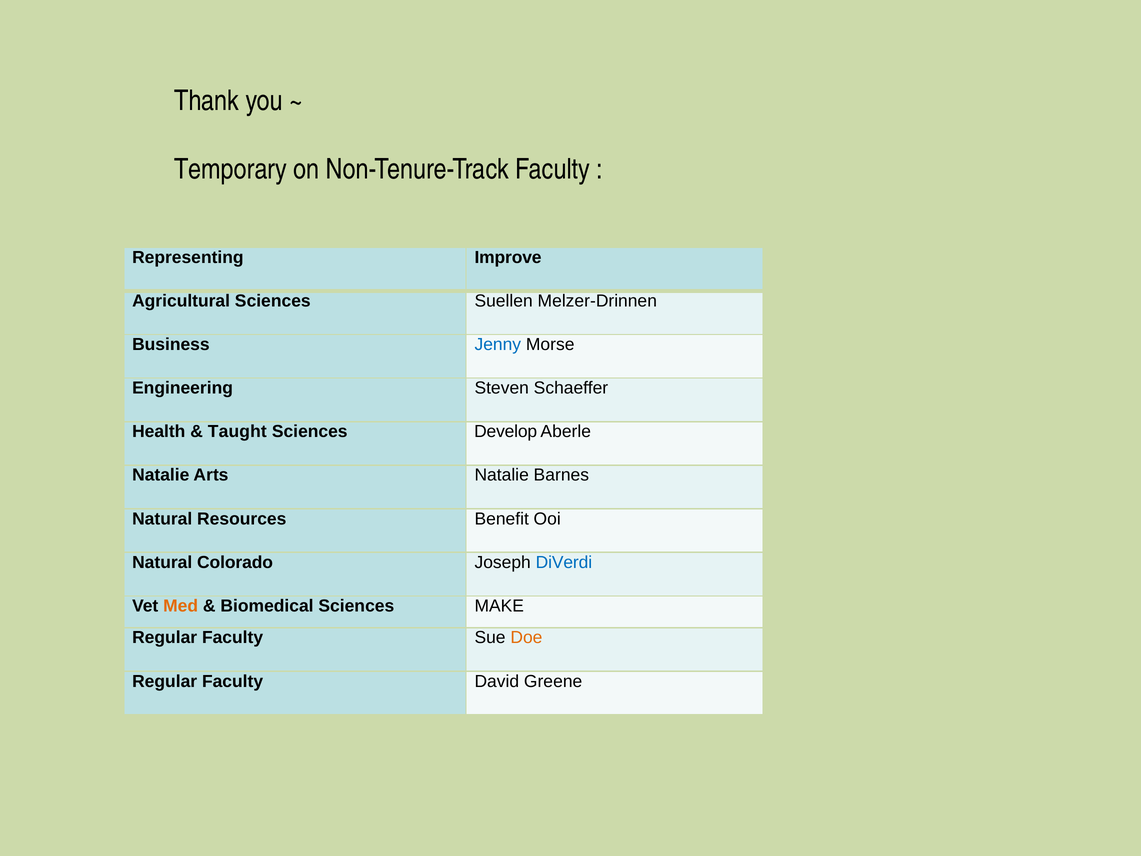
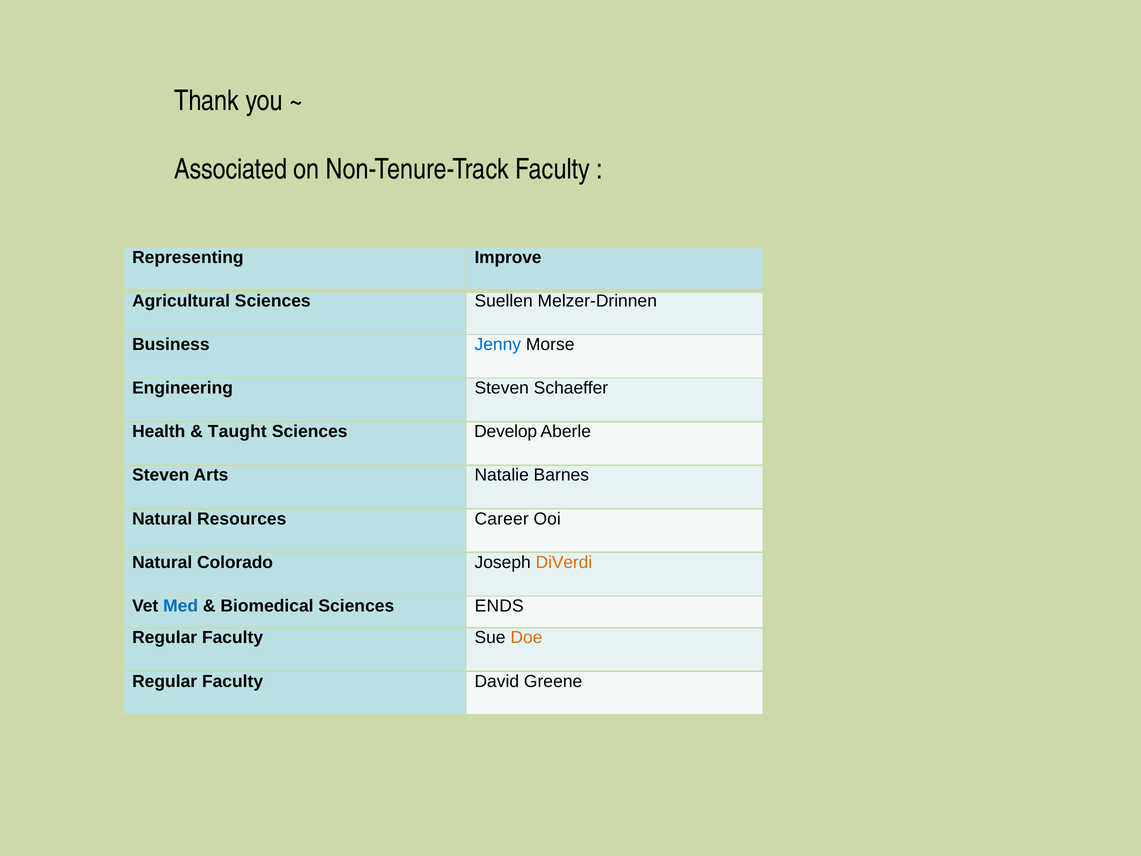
Temporary: Temporary -> Associated
Natalie at (161, 475): Natalie -> Steven
Benefit: Benefit -> Career
DiVerdi colour: blue -> orange
Med colour: orange -> blue
MAKE: MAKE -> ENDS
